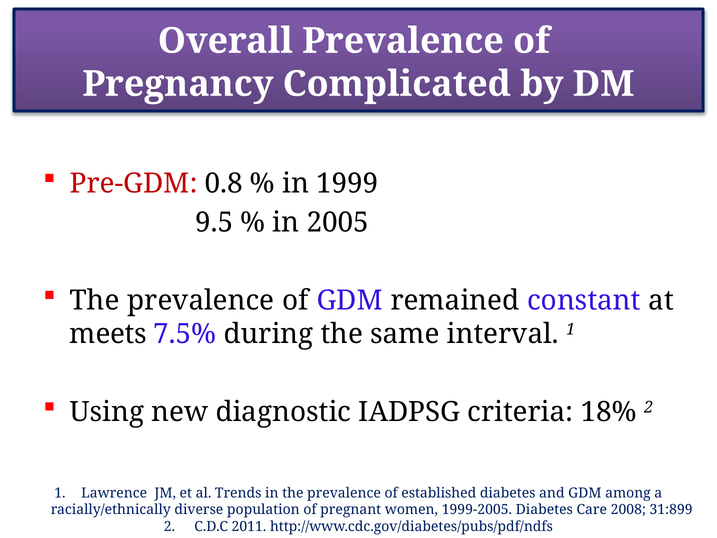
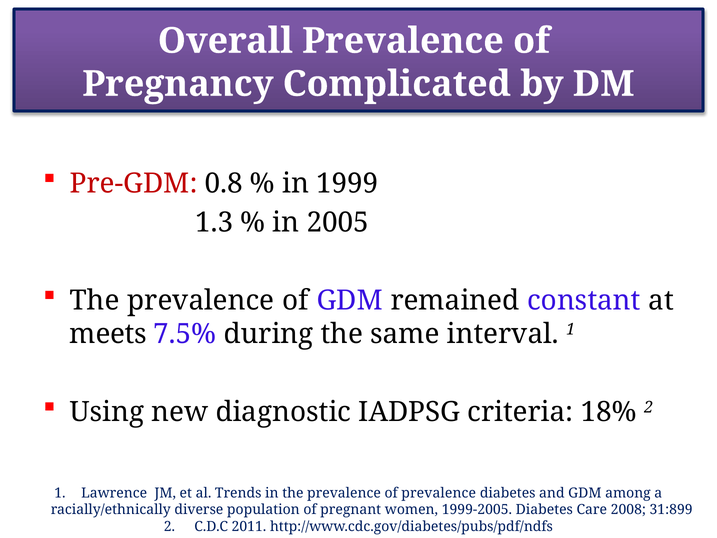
9.5: 9.5 -> 1.3
of established: established -> prevalence
